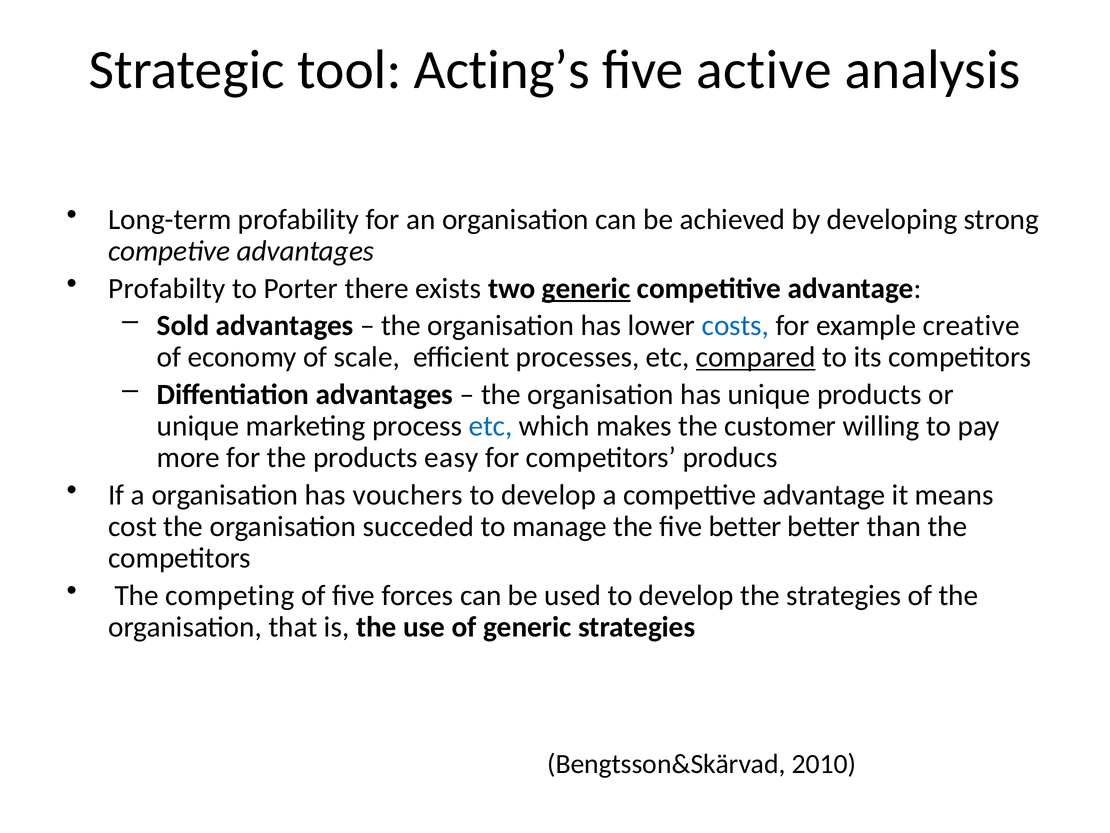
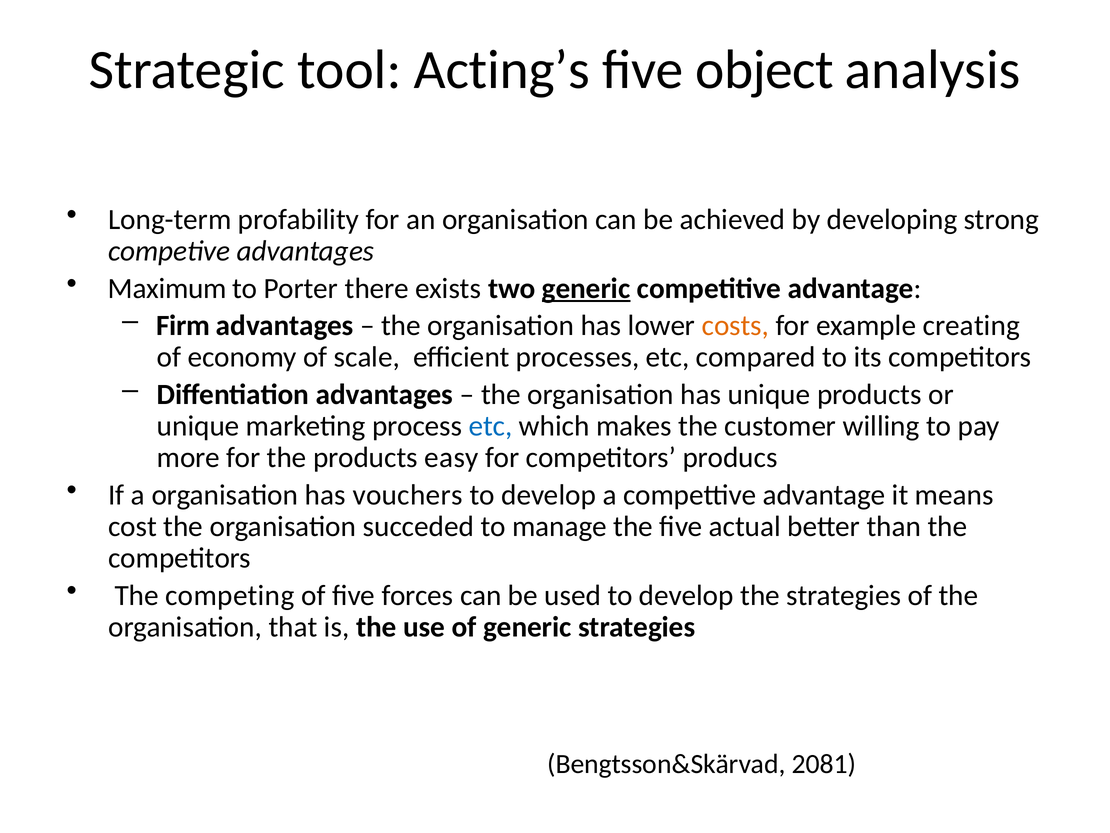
active: active -> object
Profabilty: Profabilty -> Maximum
Sold: Sold -> Firm
costs colour: blue -> orange
creative: creative -> creating
compared underline: present -> none
five better: better -> actual
2010: 2010 -> 2081
